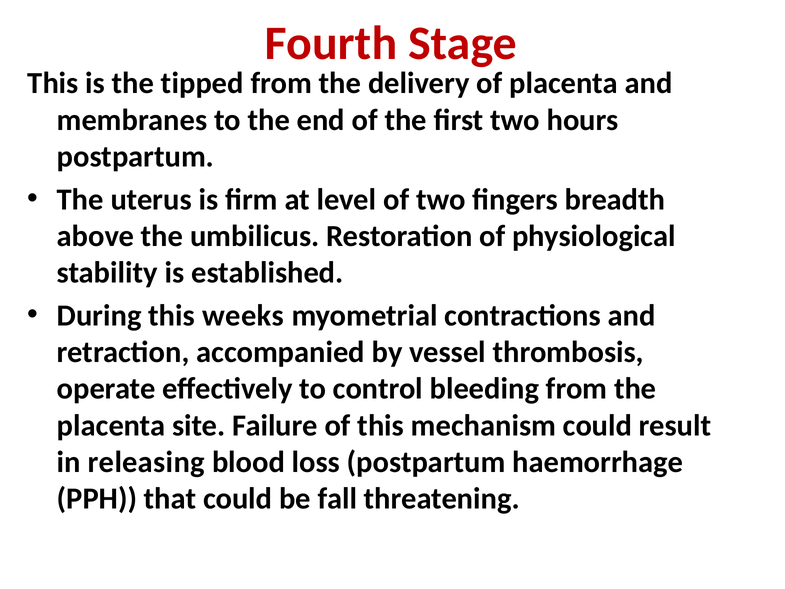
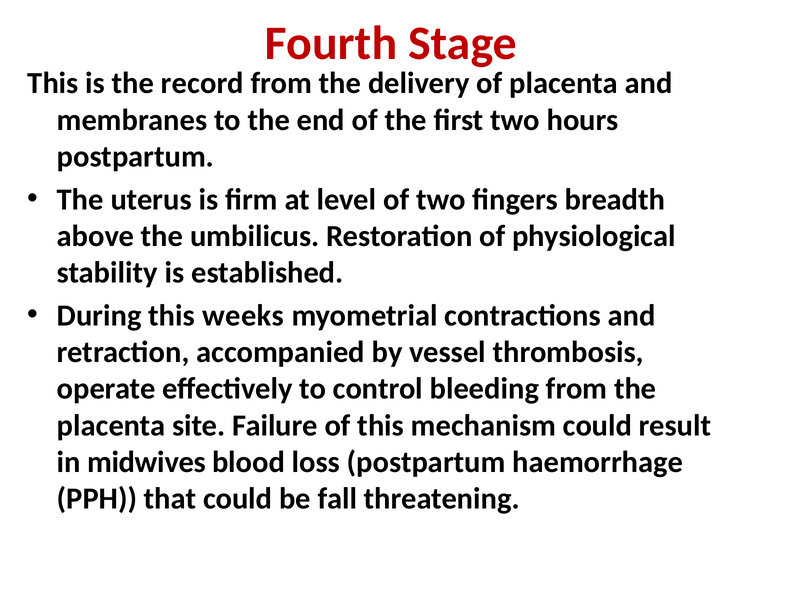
tipped: tipped -> record
releasing: releasing -> midwives
